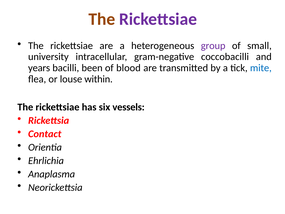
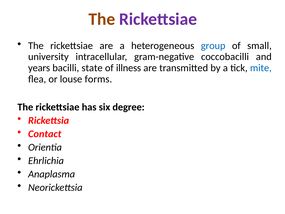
group colour: purple -> blue
been: been -> state
blood: blood -> illness
within: within -> forms
vessels: vessels -> degree
